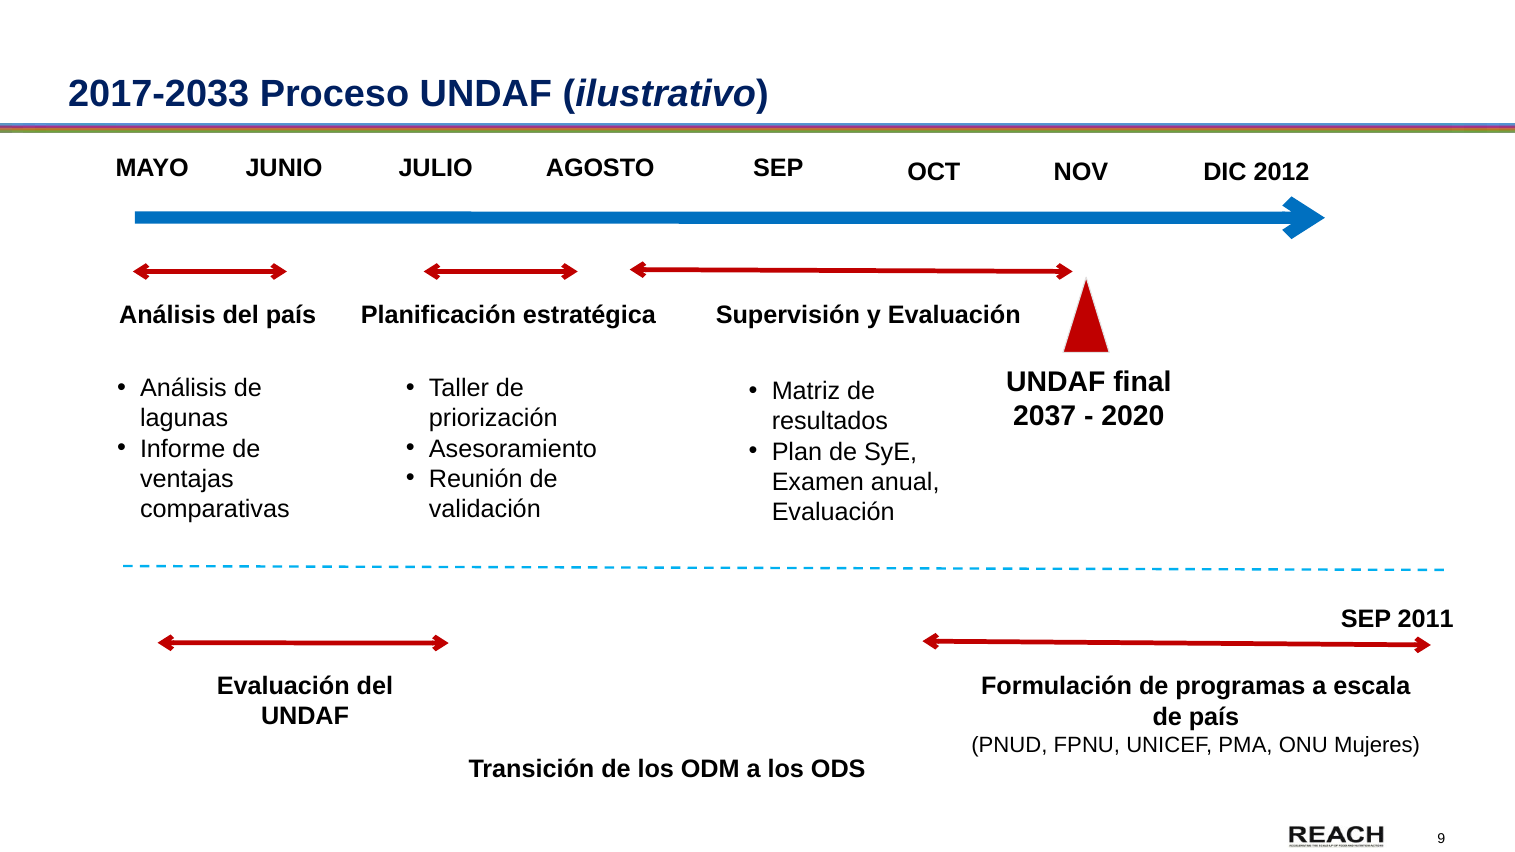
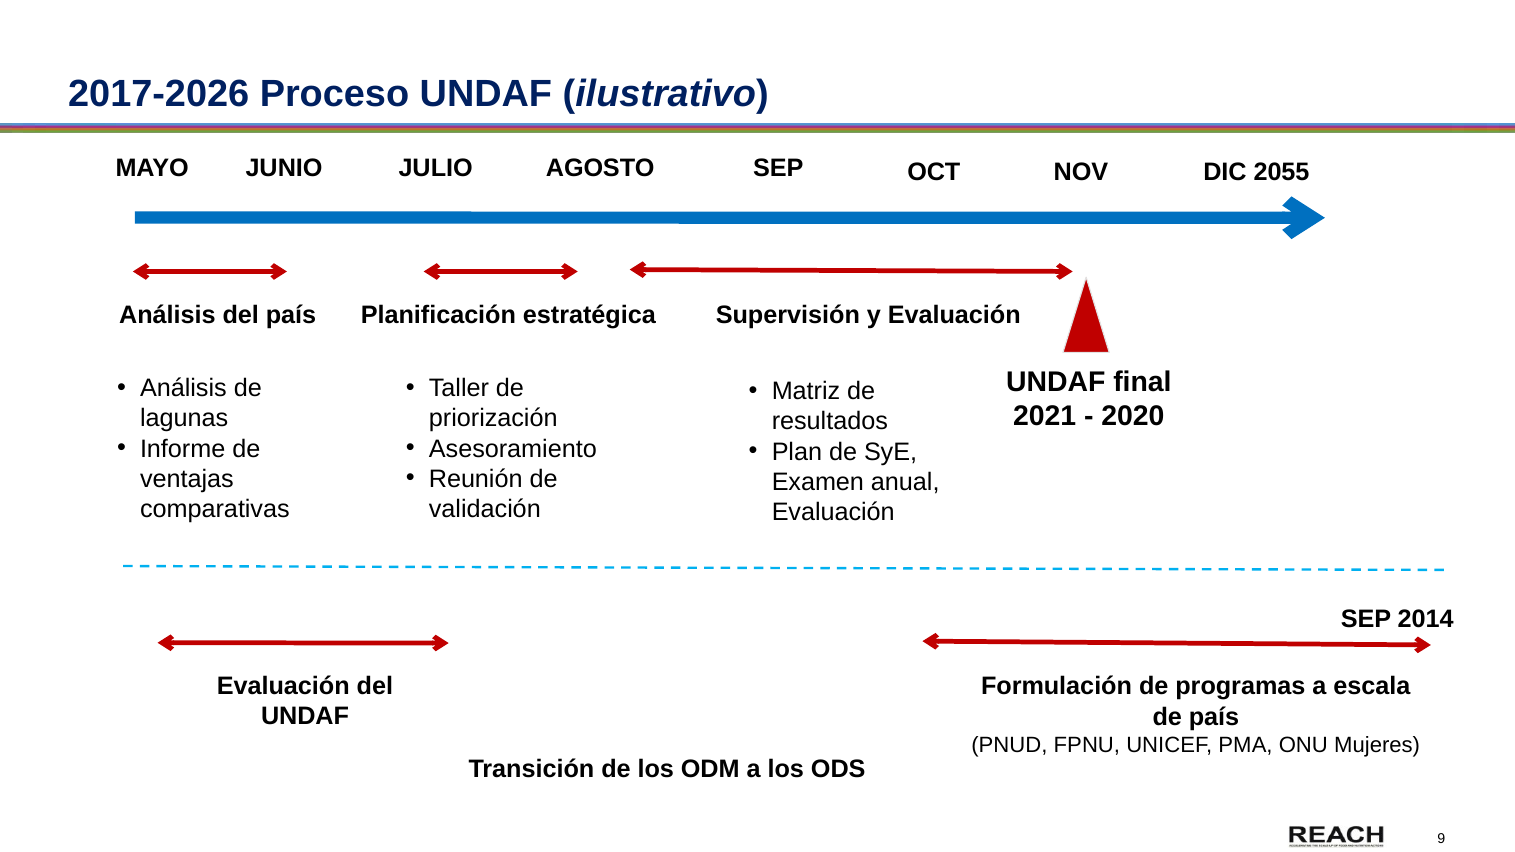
2017-2033: 2017-2033 -> 2017-2026
2012: 2012 -> 2055
2037: 2037 -> 2021
2011: 2011 -> 2014
